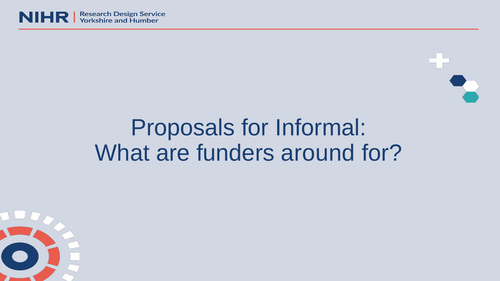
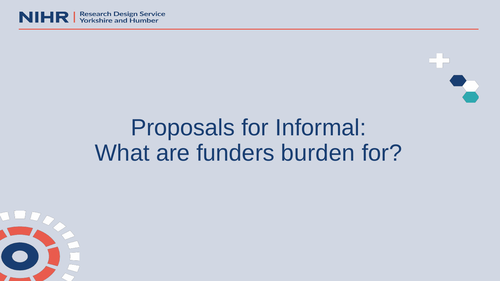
around: around -> burden
